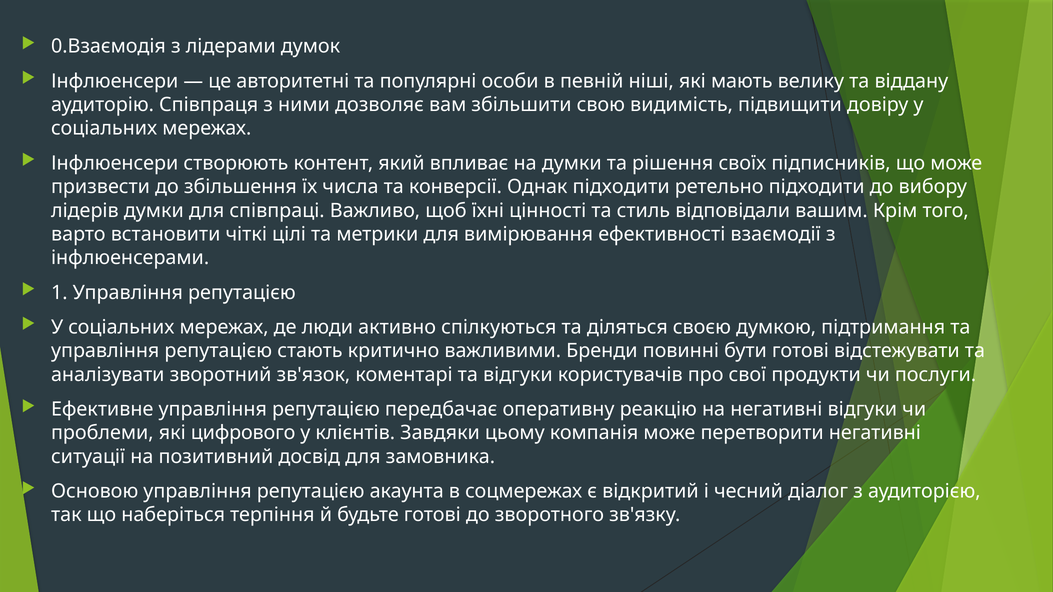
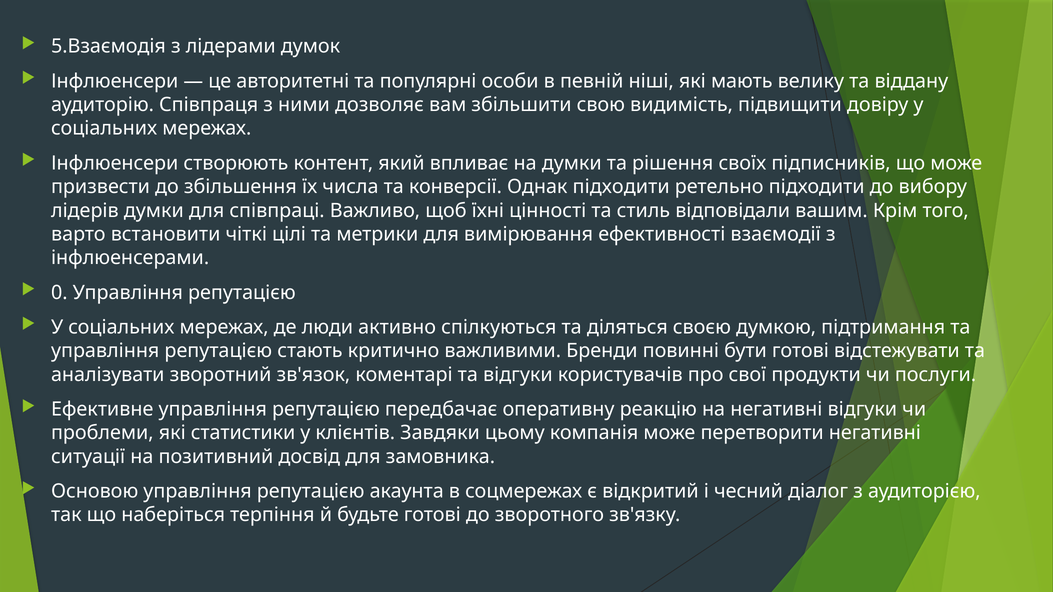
0.Взаємодія: 0.Взаємодія -> 5.Взаємодія
1: 1 -> 0
цифрового: цифрового -> статистики
